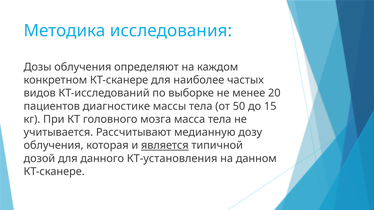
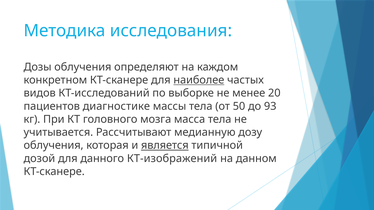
наиболее underline: none -> present
15: 15 -> 93
КТ-установления: КТ-установления -> КТ-изображений
